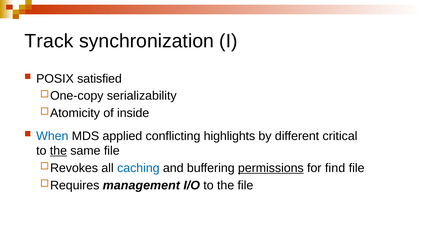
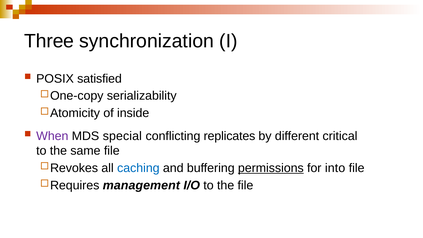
Track: Track -> Three
When colour: blue -> purple
applied: applied -> special
highlights: highlights -> replicates
the at (58, 151) underline: present -> none
find: find -> into
